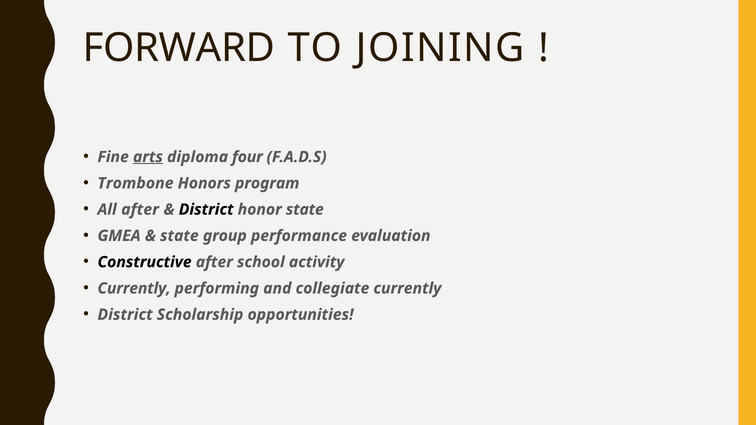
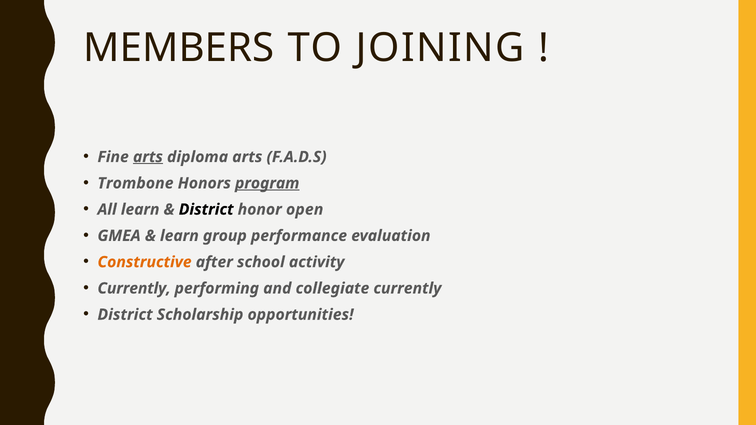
FORWARD: FORWARD -> MEMBERS
diploma four: four -> arts
program underline: none -> present
All after: after -> learn
honor state: state -> open
state at (179, 236): state -> learn
Constructive colour: black -> orange
